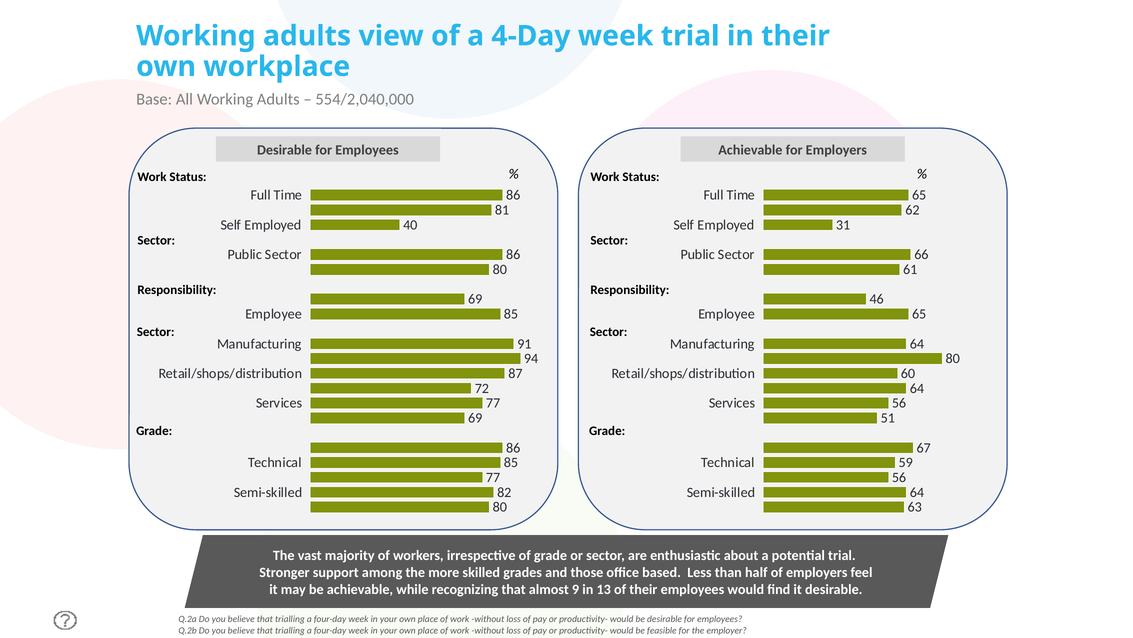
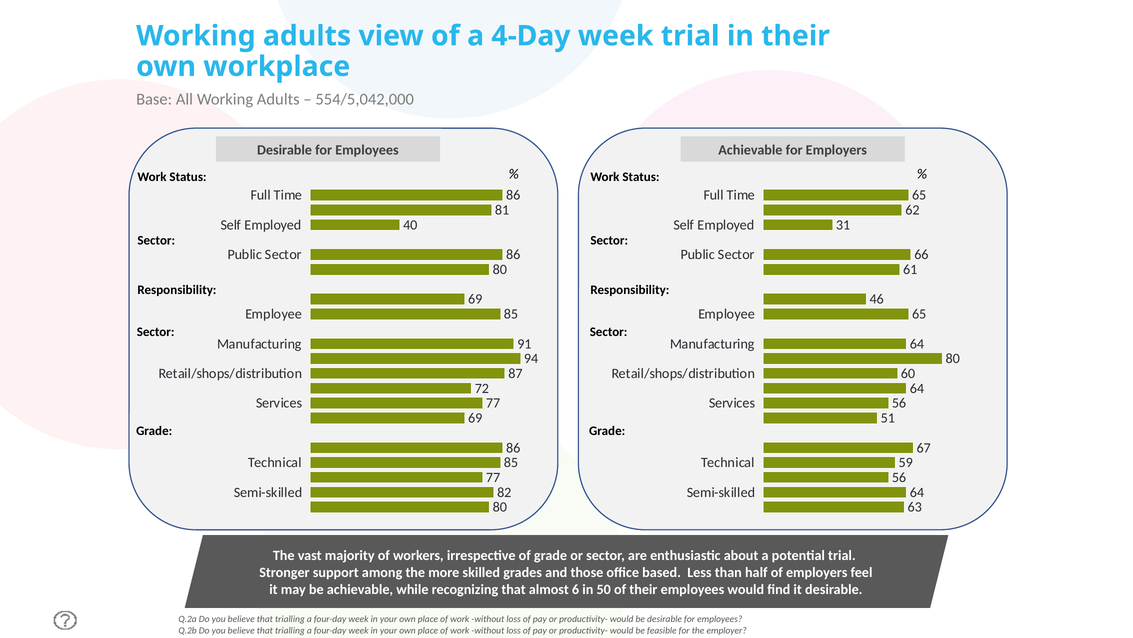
554/2,040,000: 554/2,040,000 -> 554/5,042,000
9: 9 -> 6
13: 13 -> 50
